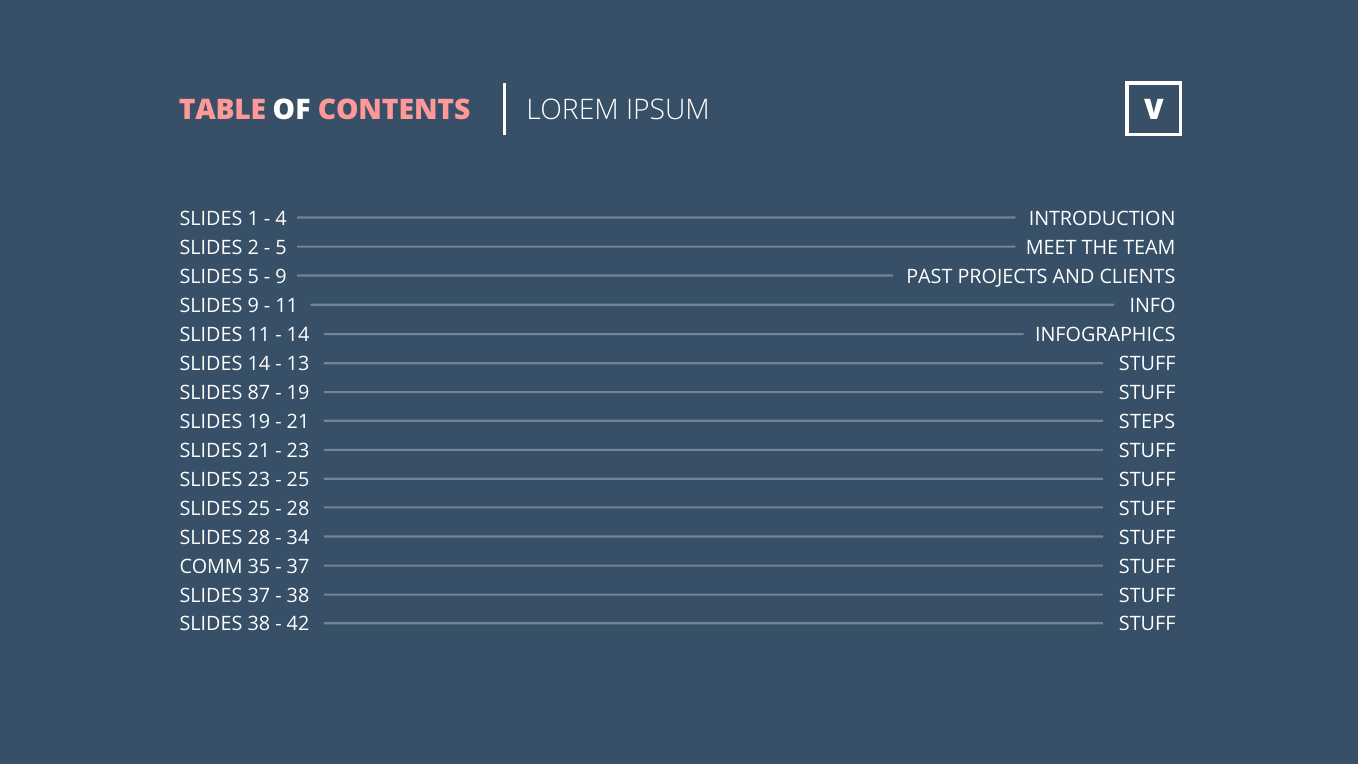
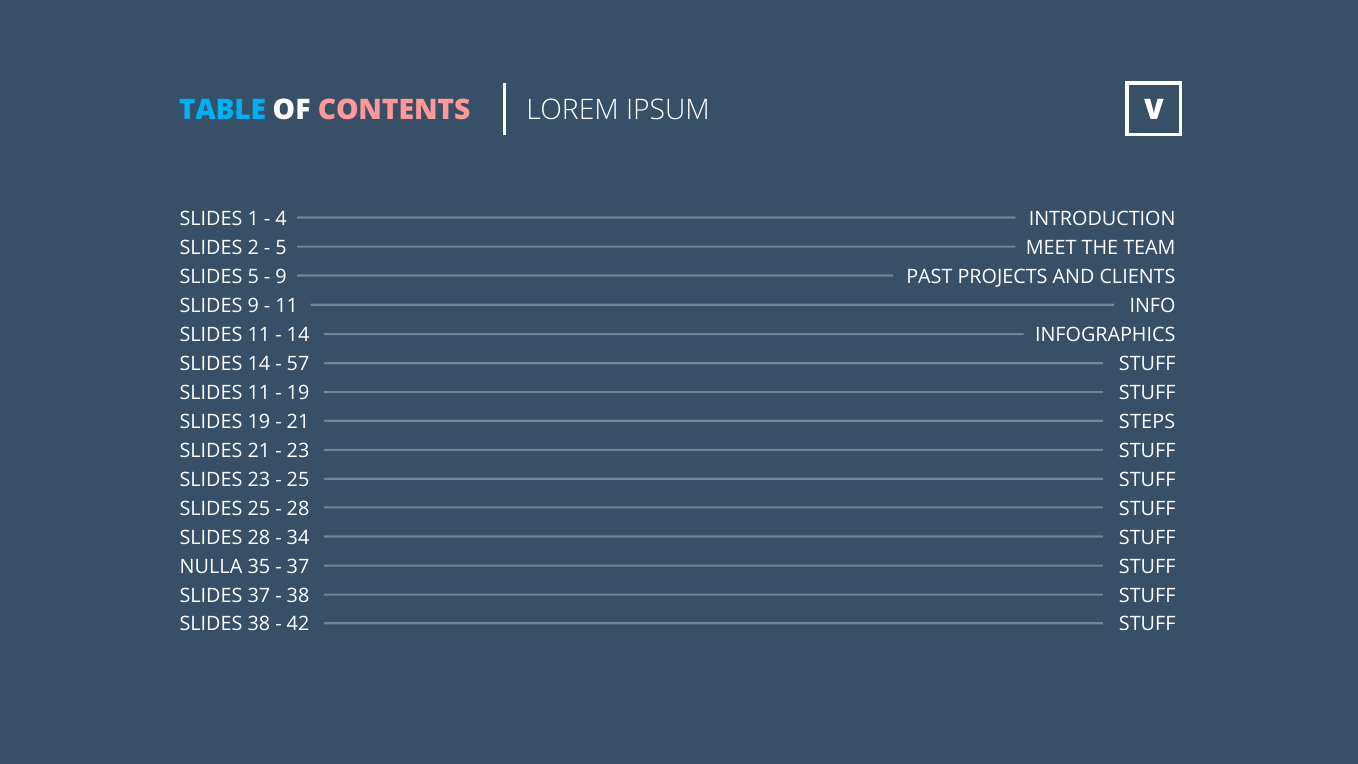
TABLE colour: pink -> light blue
13: 13 -> 57
87 at (259, 393): 87 -> 11
COMM: COMM -> NULLA
